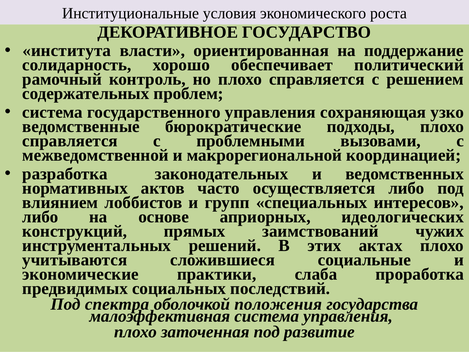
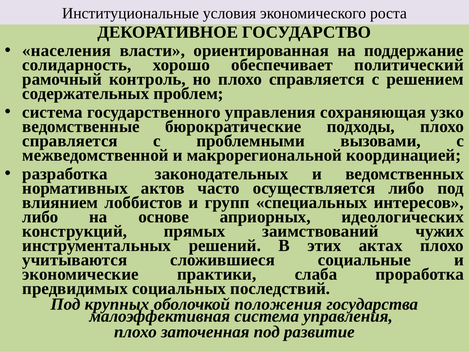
института: института -> населения
спектра: спектра -> крупных
